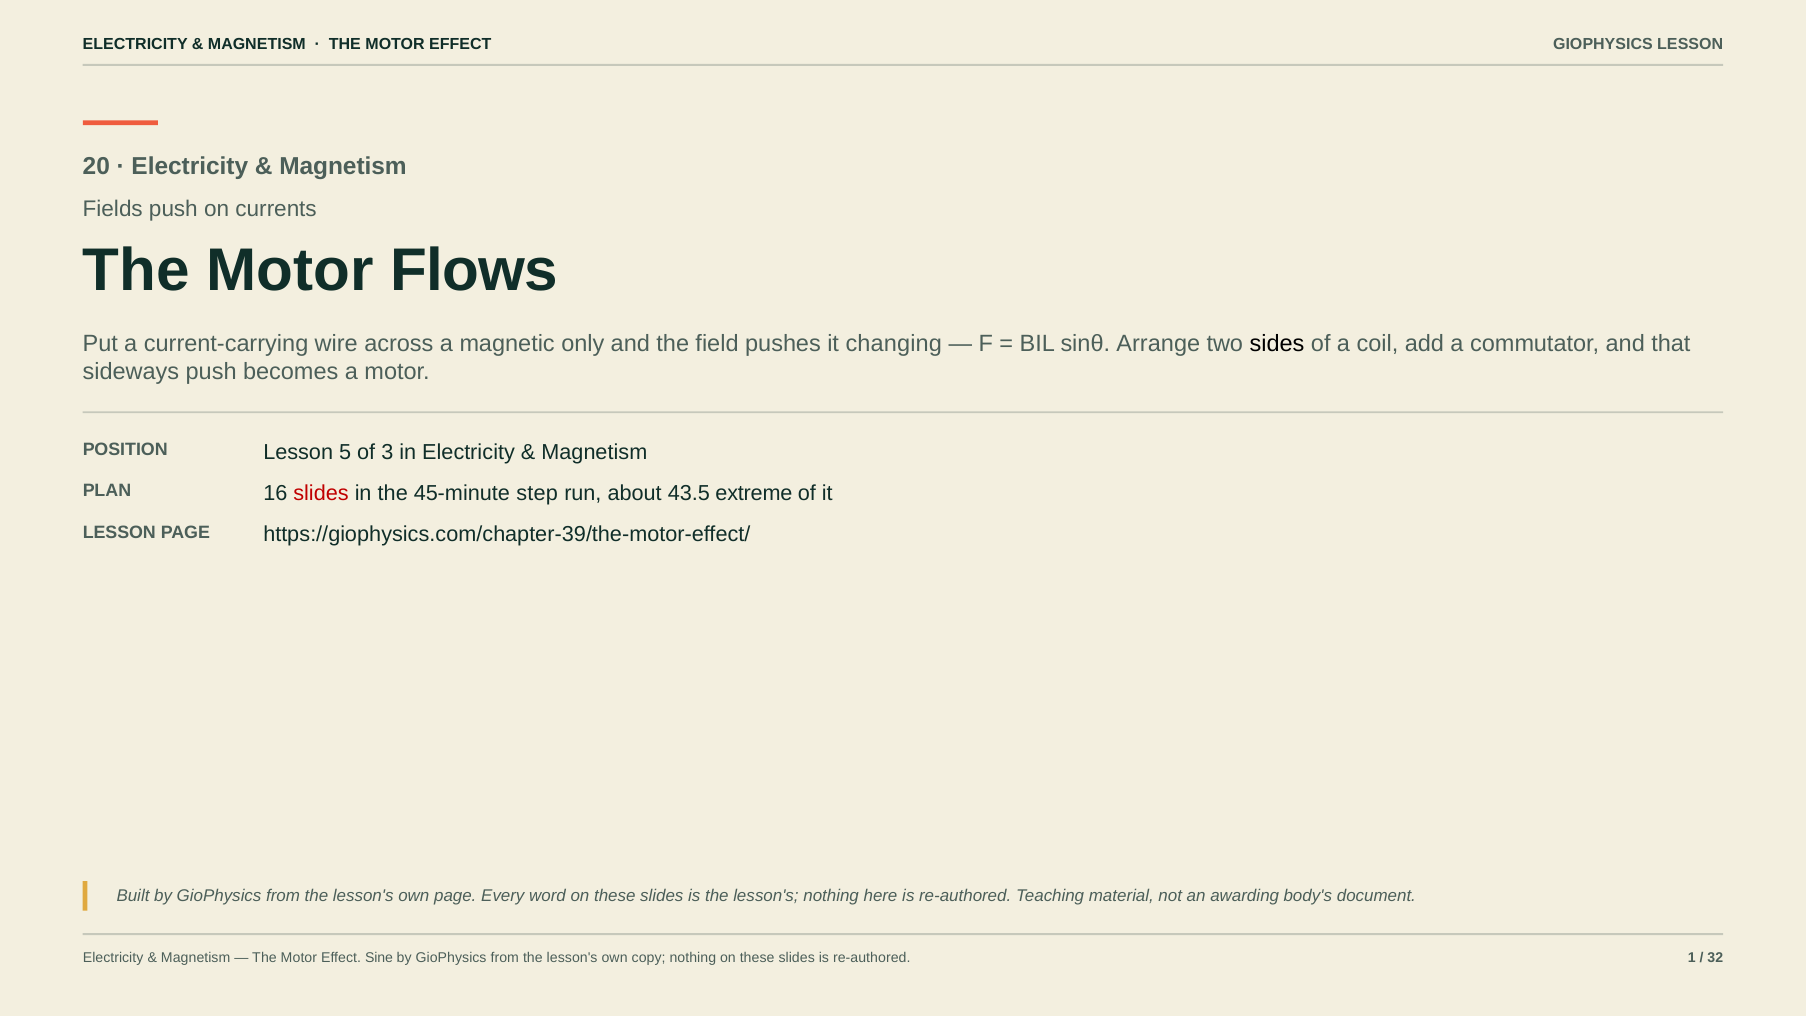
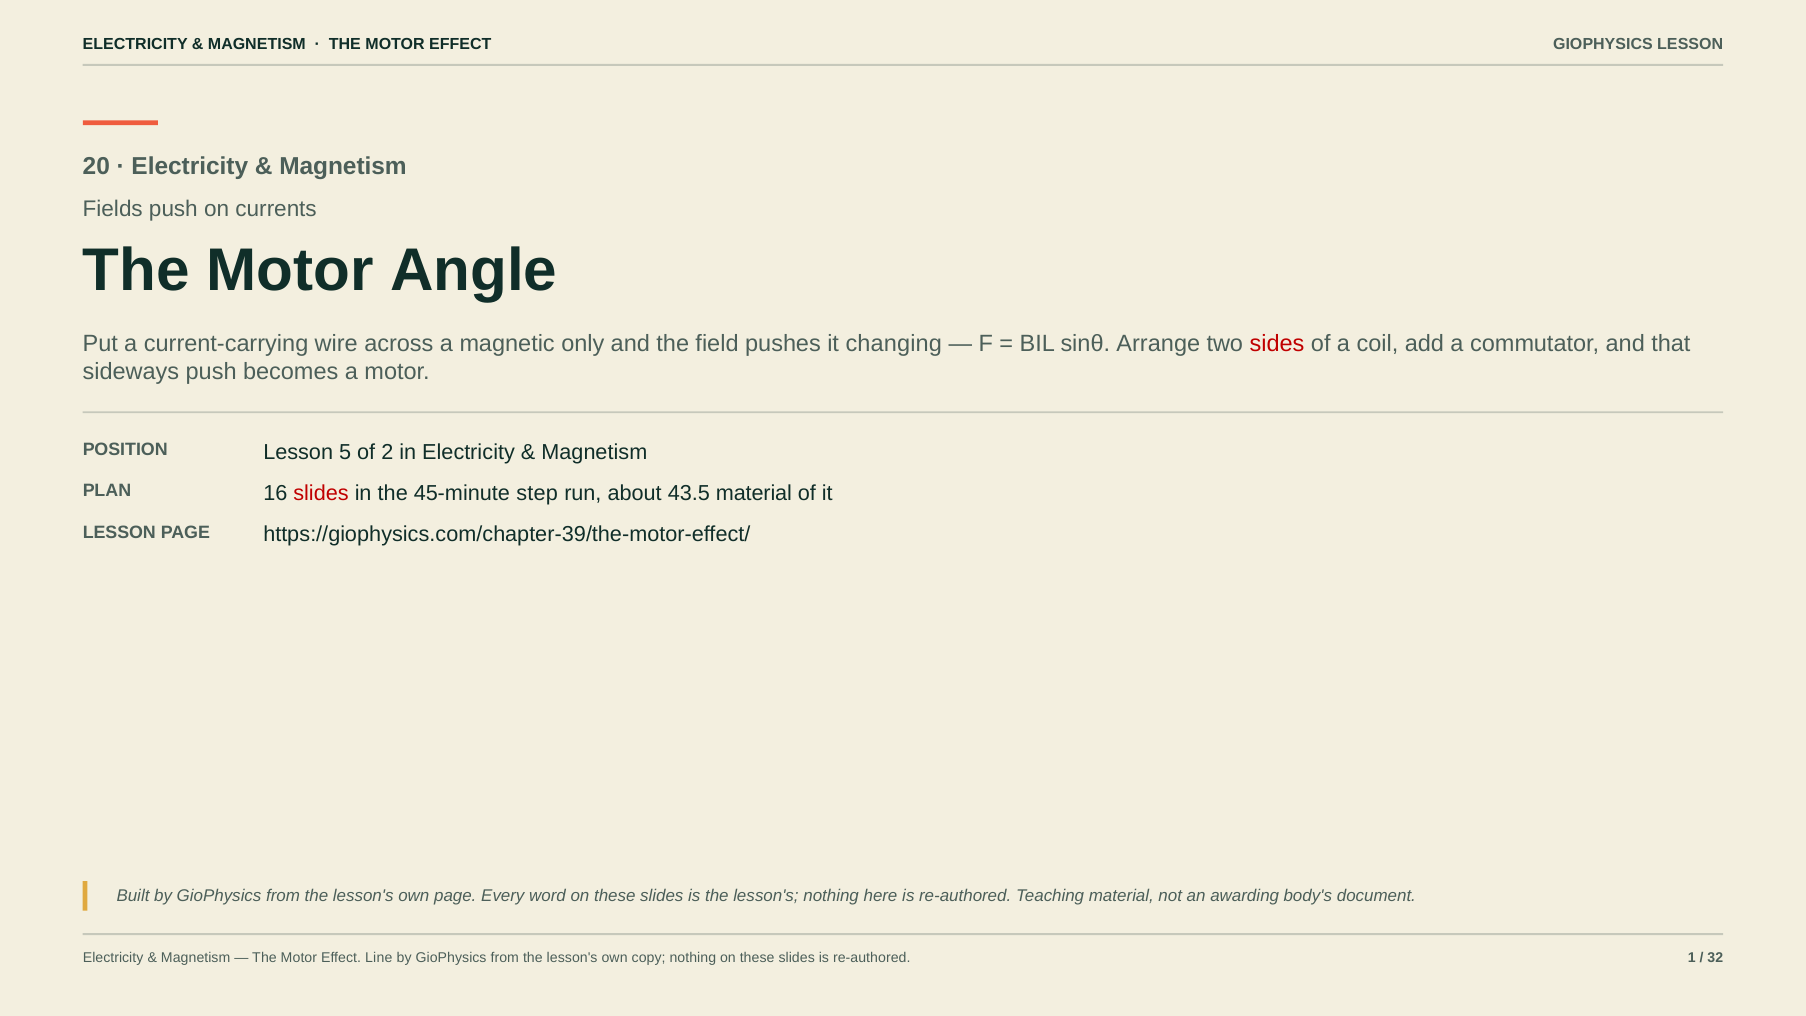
Flows: Flows -> Angle
sides colour: black -> red
3: 3 -> 2
43.5 extreme: extreme -> material
Sine: Sine -> Line
